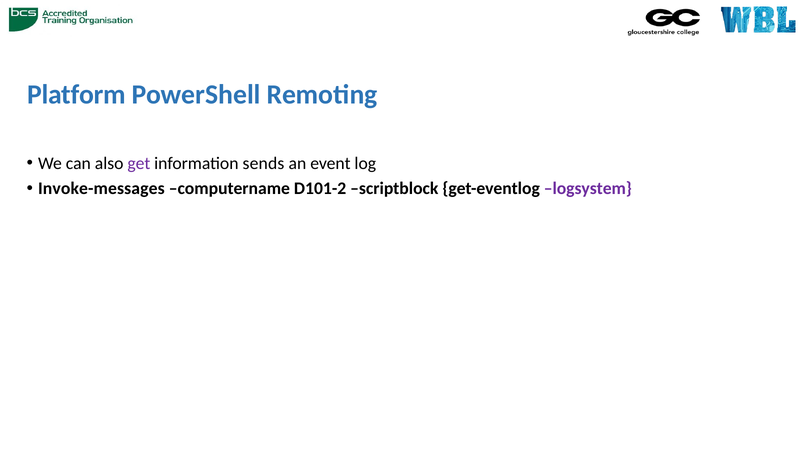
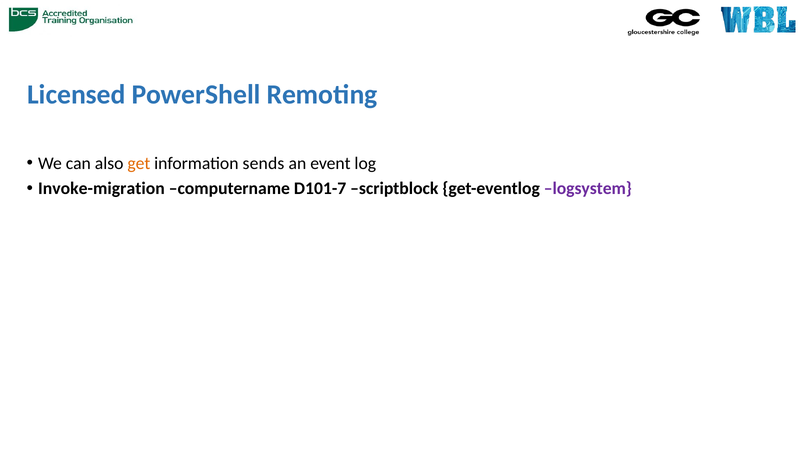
Platform: Platform -> Licensed
get colour: purple -> orange
Invoke-messages: Invoke-messages -> Invoke-migration
D101-2: D101-2 -> D101-7
